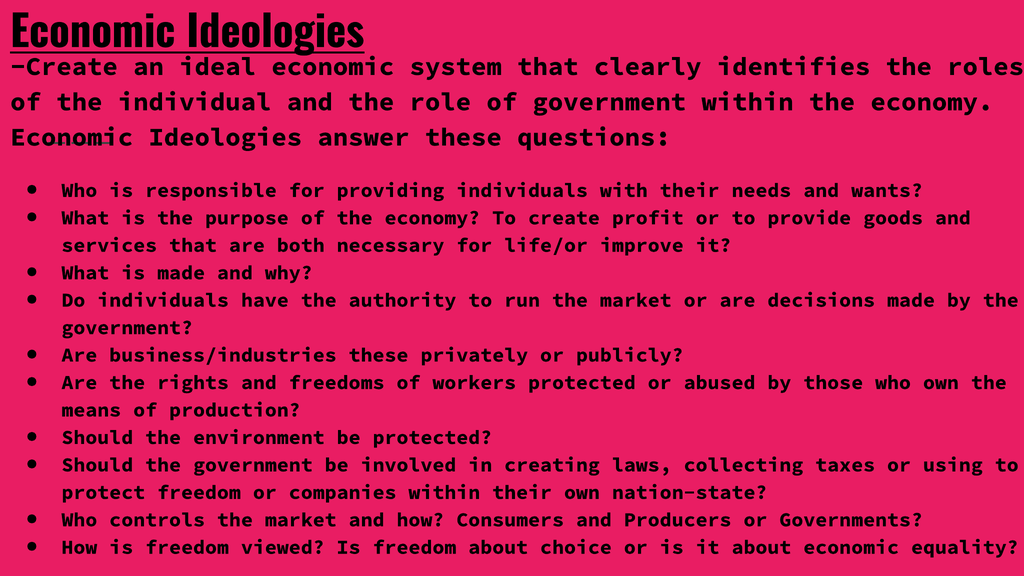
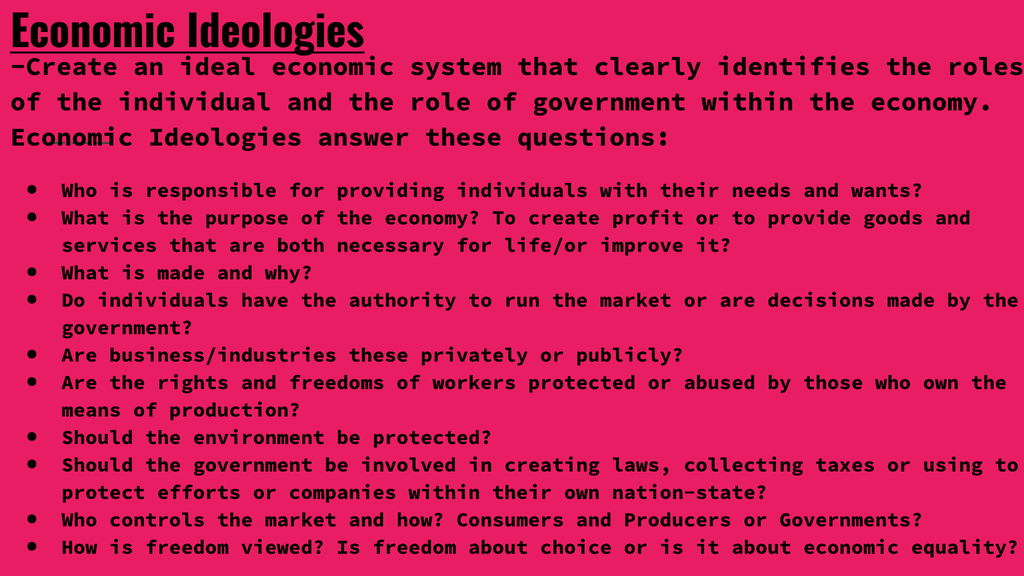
protect freedom: freedom -> efforts
